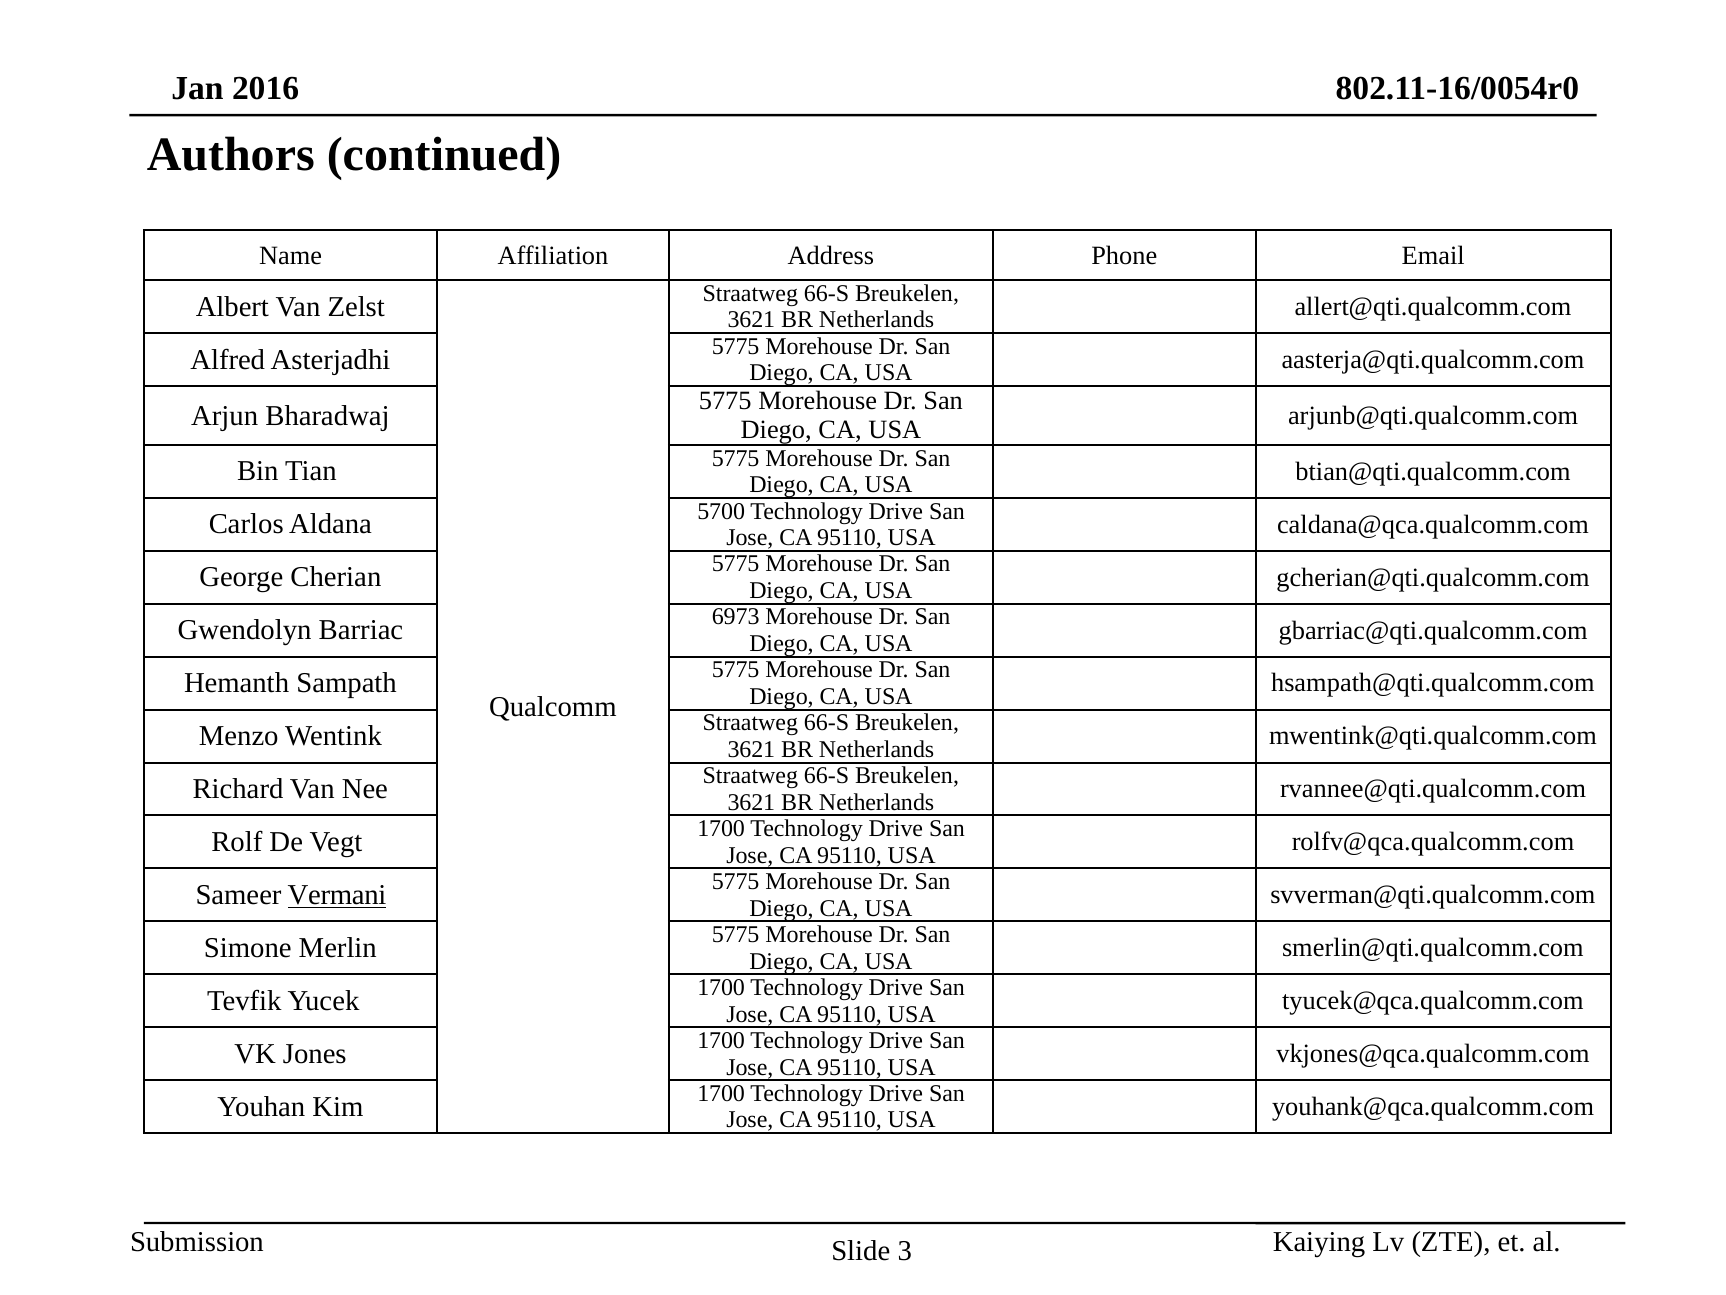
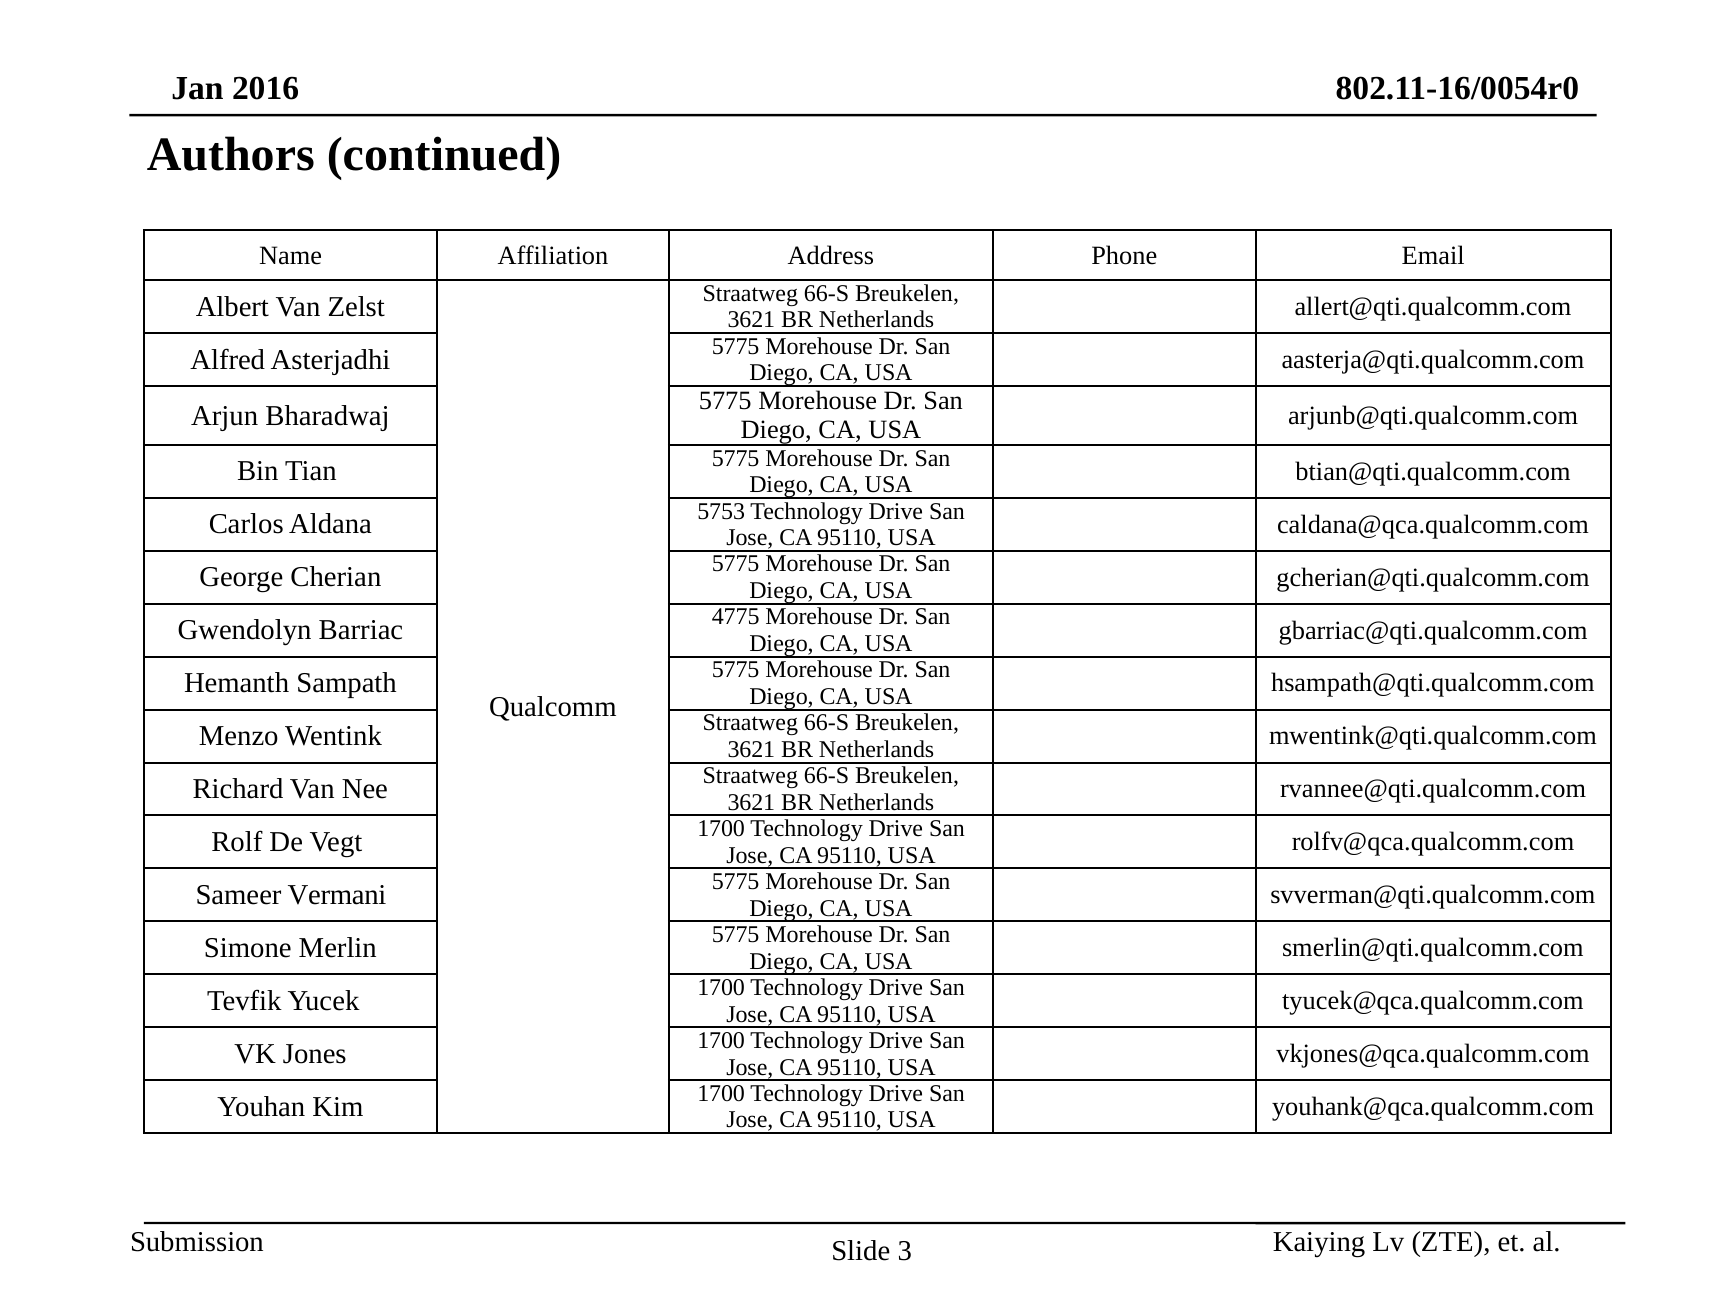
5700: 5700 -> 5753
6973: 6973 -> 4775
Vermani underline: present -> none
